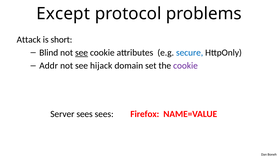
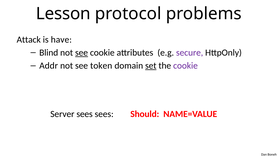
Except: Except -> Lesson
short: short -> have
secure colour: blue -> purple
hijack: hijack -> token
set underline: none -> present
Firefox: Firefox -> Should
